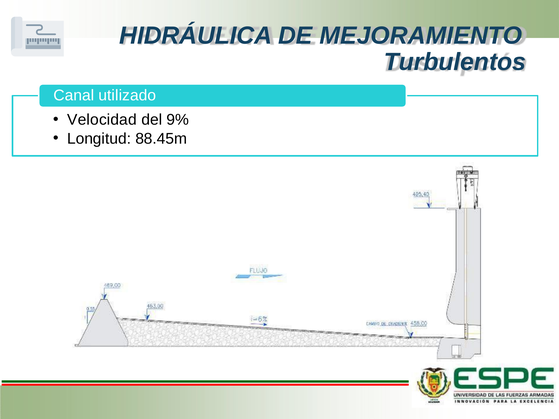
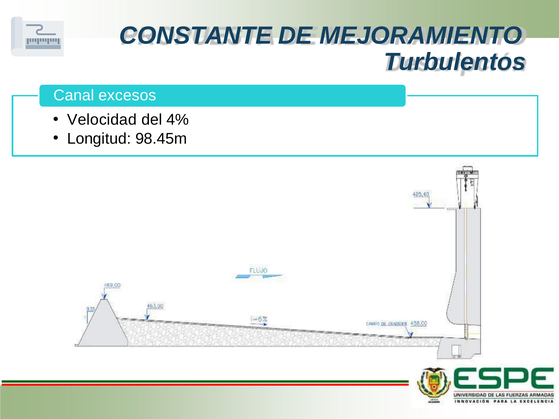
HIDRÁULICA: HIDRÁULICA -> CONSTANTE
utilizado: utilizado -> excesos
9%: 9% -> 4%
88.45m: 88.45m -> 98.45m
